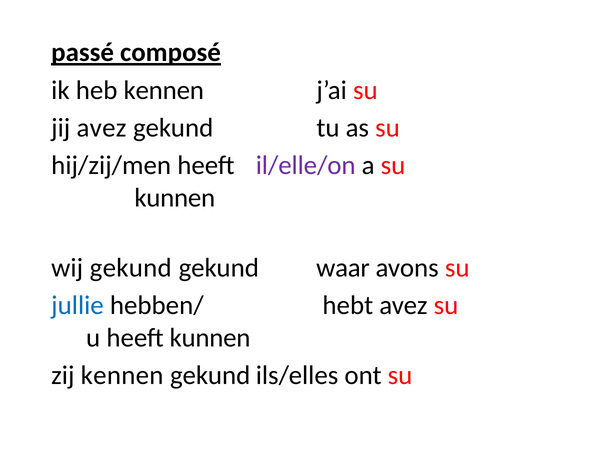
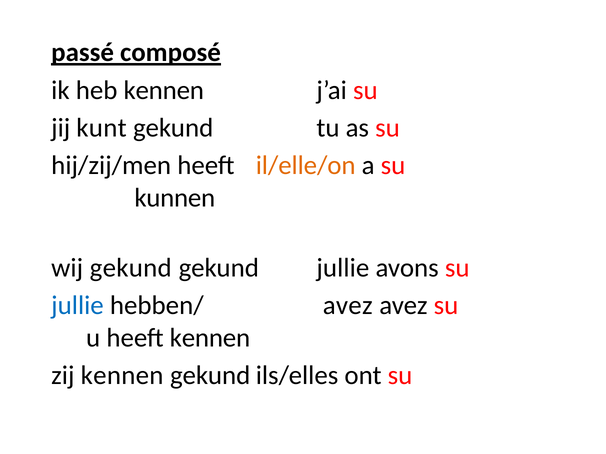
jij avez: avez -> kunt
il/elle/on colour: purple -> orange
gekund waar: waar -> jullie
hebben/ hebt: hebt -> avez
heeft kunnen: kunnen -> kennen
